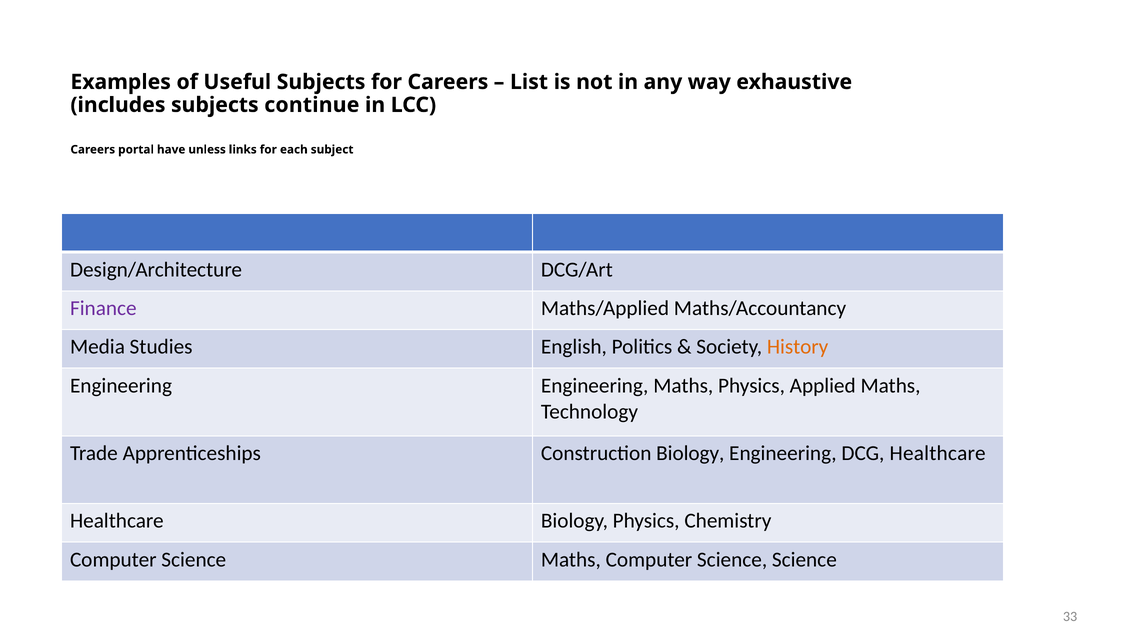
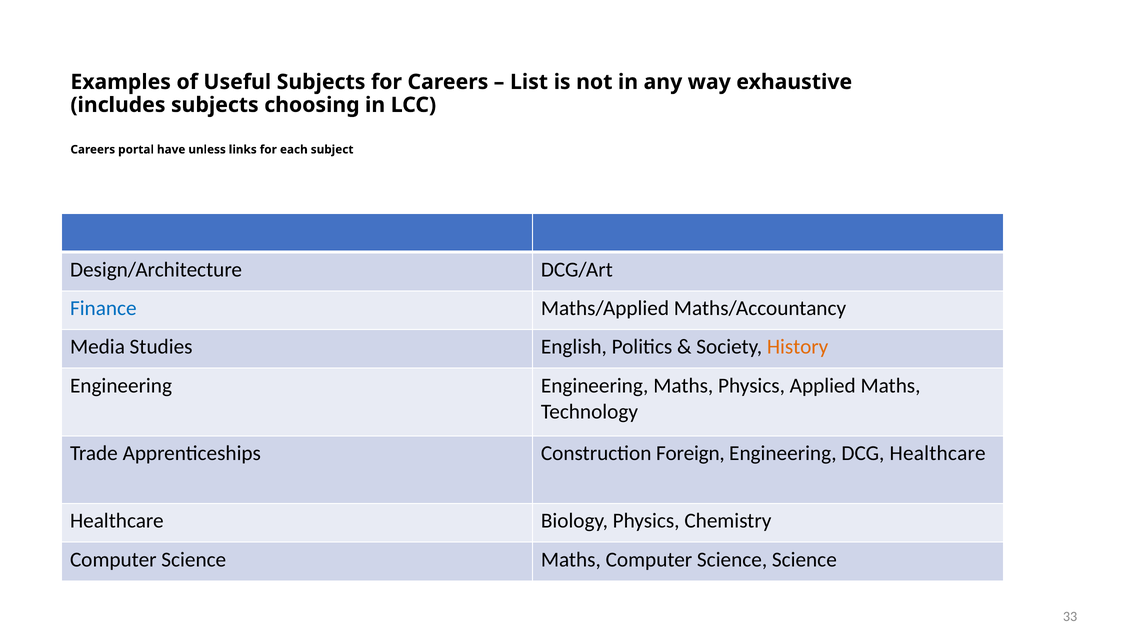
continue: continue -> choosing
Finance colour: purple -> blue
Construction Biology: Biology -> Foreign
